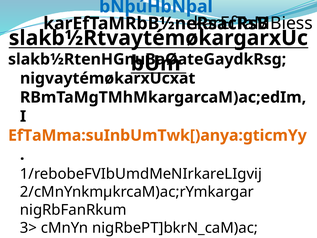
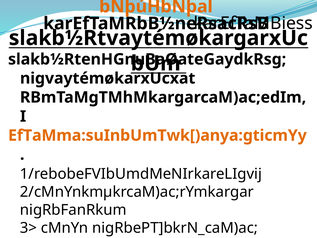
bNþúHbNþal colour: blue -> orange
